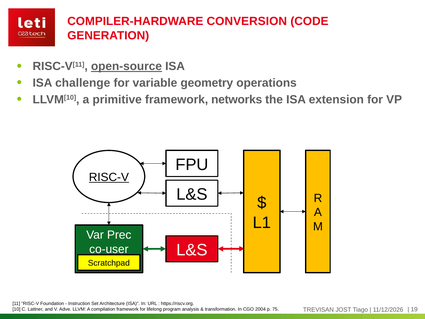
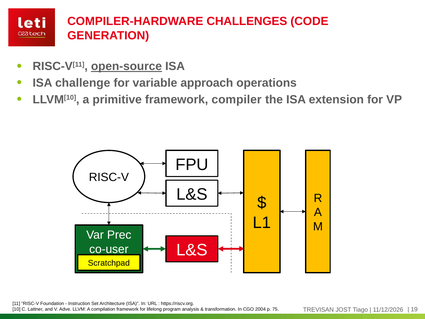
CONVERSION: CONVERSION -> CHALLENGES
geometry: geometry -> approach
networks: networks -> compiler
RISC-V at (109, 177) underline: present -> none
